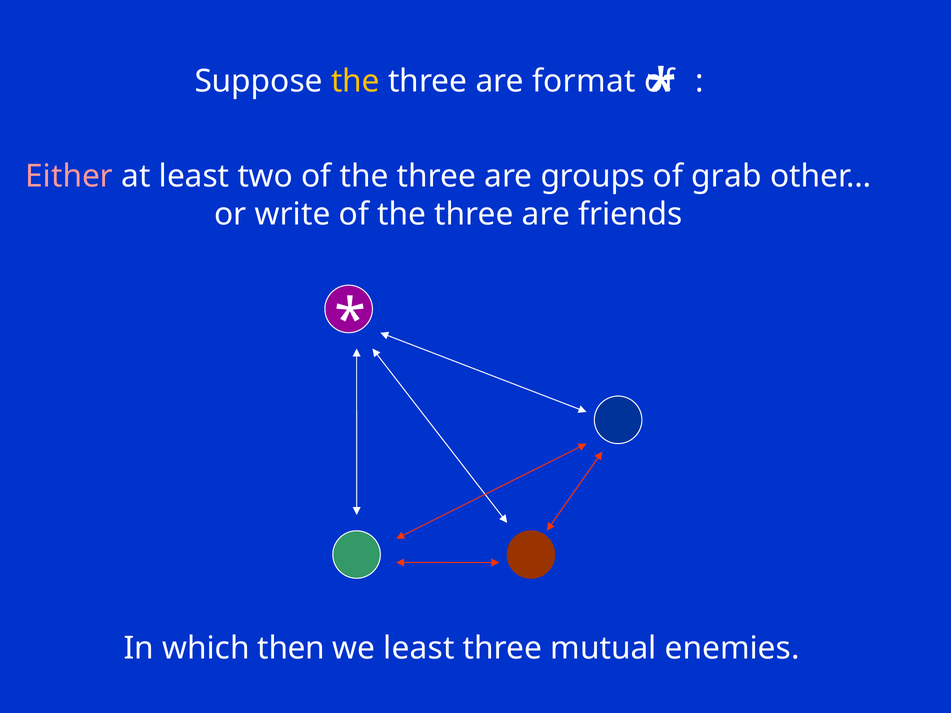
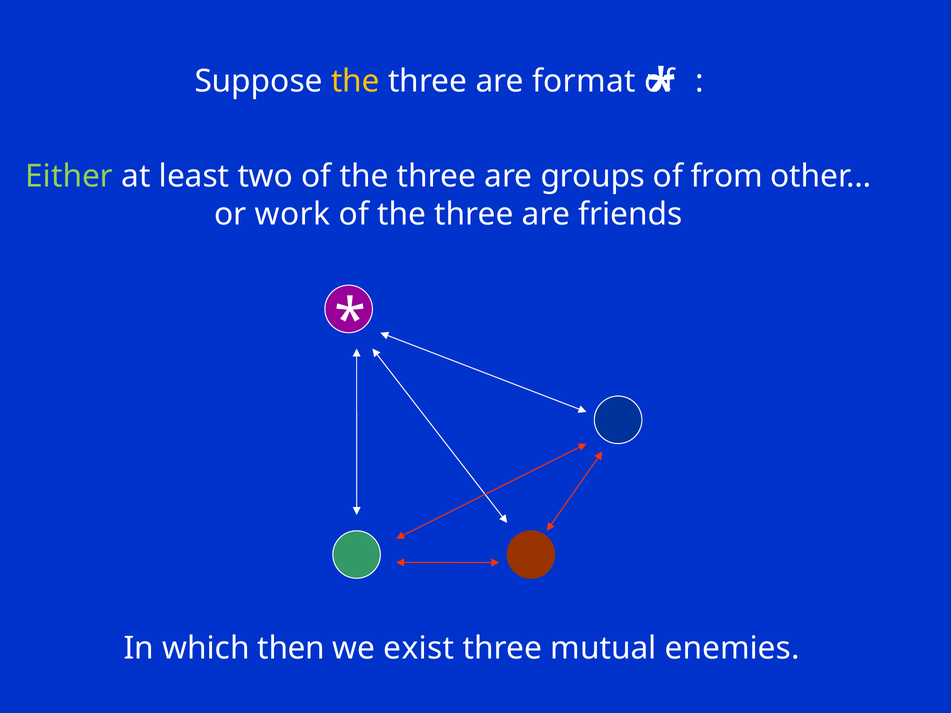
Either colour: pink -> light green
grab: grab -> from
write: write -> work
we least: least -> exist
